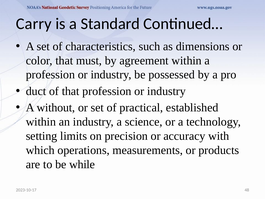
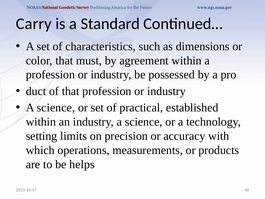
without at (56, 108): without -> science
while: while -> helps
